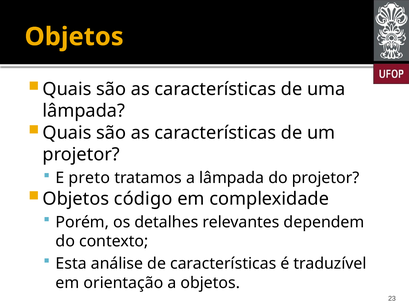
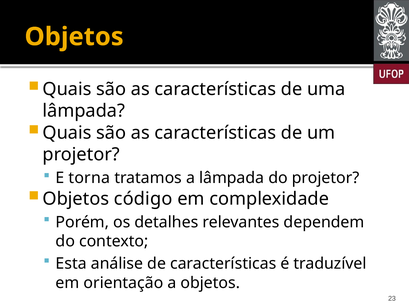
preto: preto -> torna
